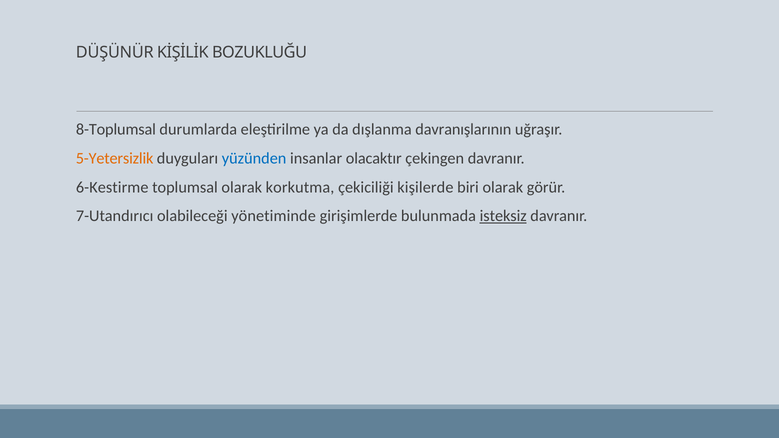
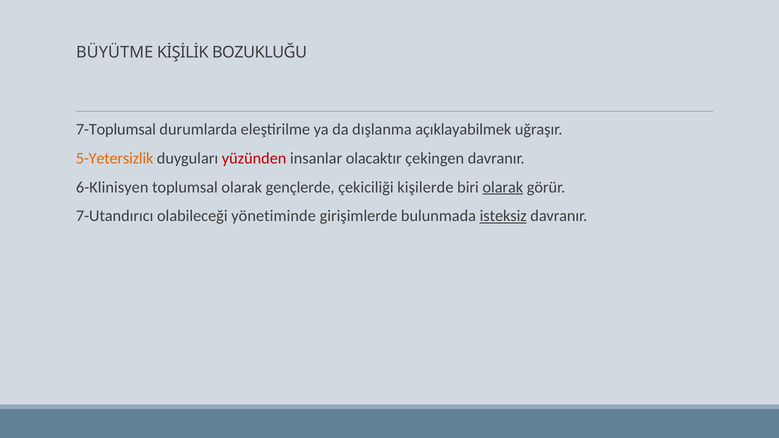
DÜŞÜNÜR: DÜŞÜNÜR -> BÜYÜTME
8-Toplumsal: 8-Toplumsal -> 7-Toplumsal
davranışlarının: davranışlarının -> açıklayabilmek
yüzünden colour: blue -> red
6-Kestirme: 6-Kestirme -> 6-Klinisyen
korkutma: korkutma -> gençlerde
olarak at (503, 187) underline: none -> present
